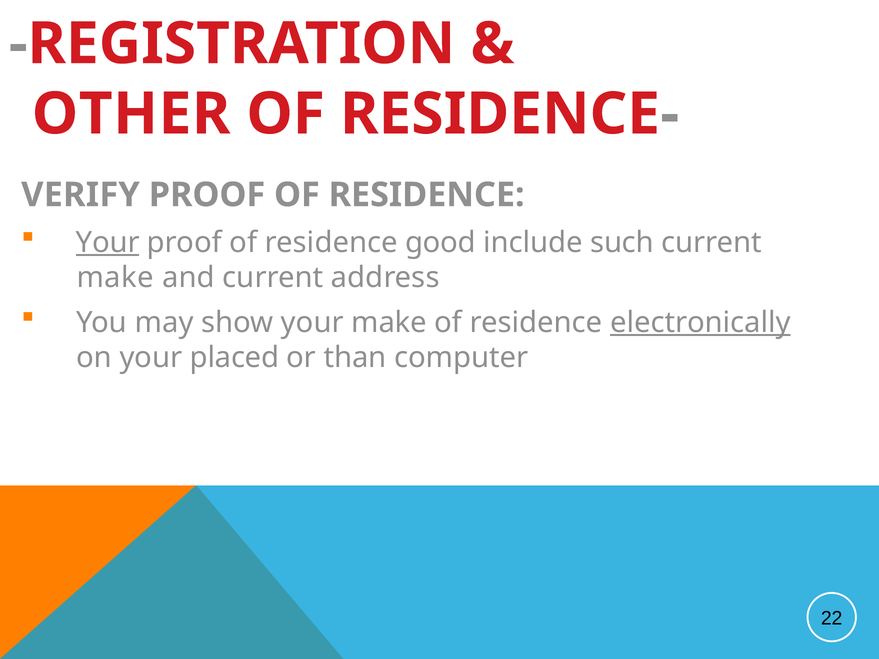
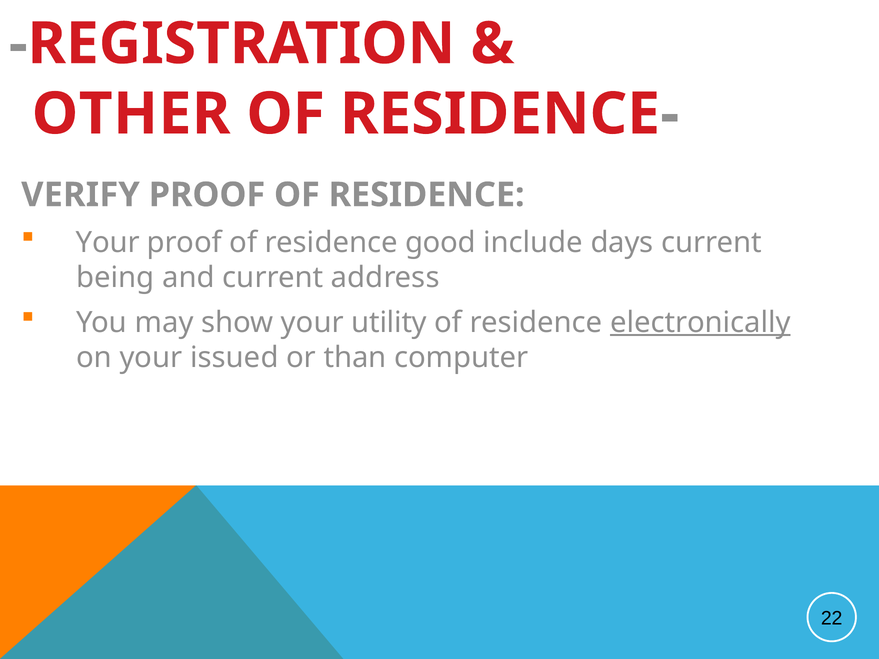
Your at (108, 242) underline: present -> none
such: such -> days
make at (115, 278): make -> being
your make: make -> utility
placed: placed -> issued
